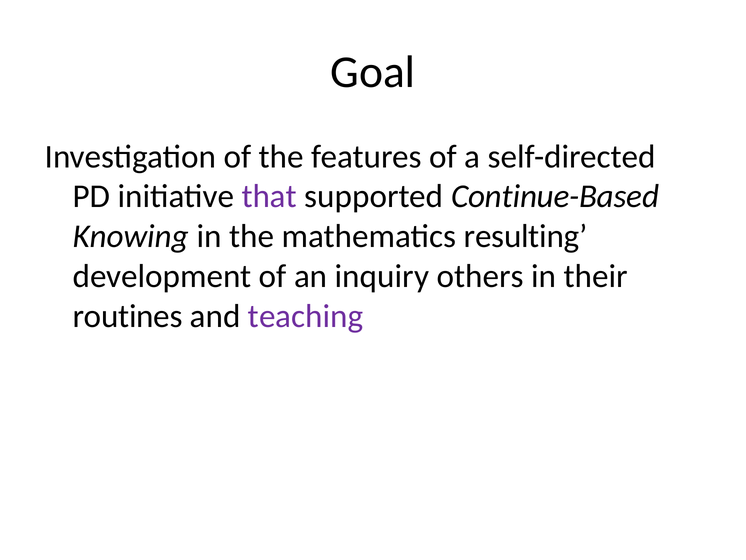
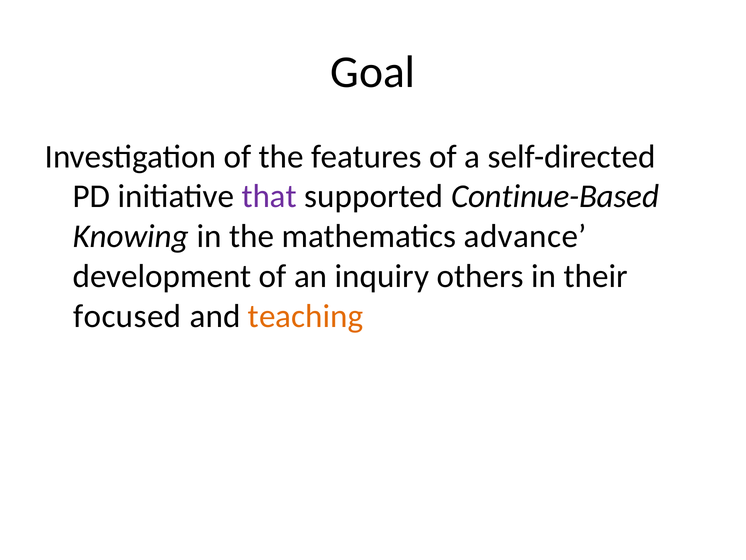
resulting: resulting -> advance
routines: routines -> focused
teaching colour: purple -> orange
